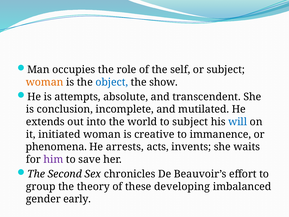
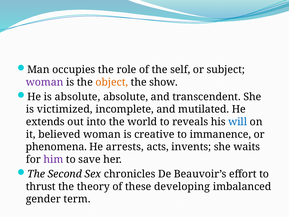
woman at (45, 82) colour: orange -> purple
object colour: blue -> orange
is attempts: attempts -> absolute
conclusion: conclusion -> victimized
to subject: subject -> reveals
initiated: initiated -> believed
group: group -> thrust
early: early -> term
